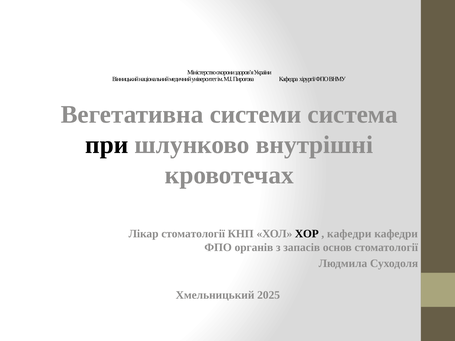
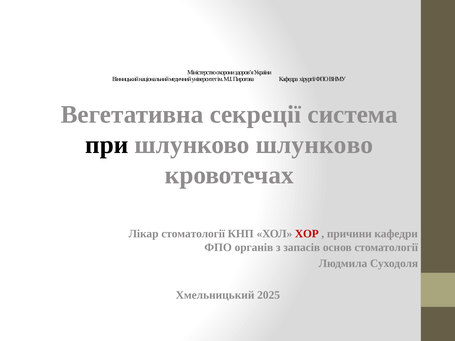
системи: системи -> секреції
шлунково внутрішні: внутрішні -> шлунково
ХОР colour: black -> red
кафедри at (349, 234): кафедри -> причини
